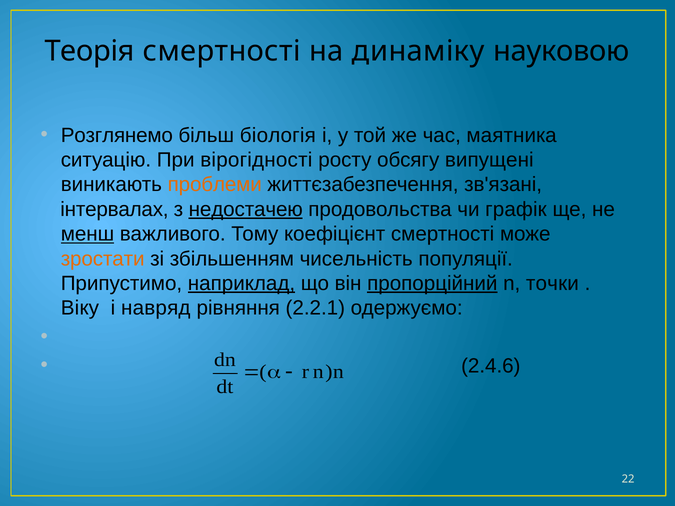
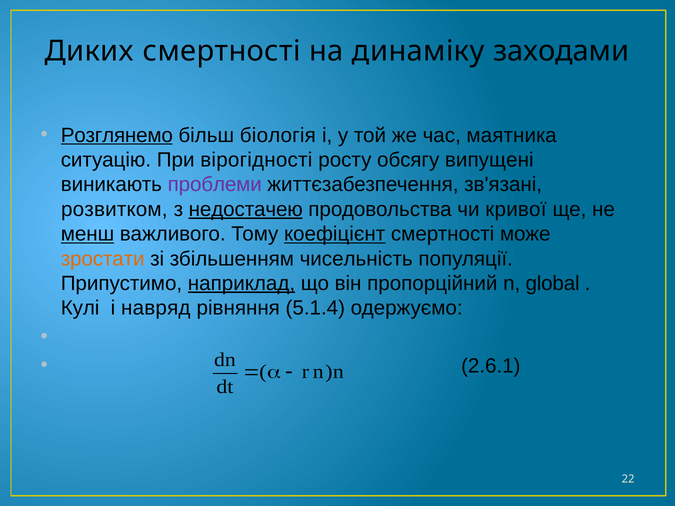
Теорія: Теорія -> Диких
науковою: науковою -> заходами
Розглянемо underline: none -> present
проблеми colour: orange -> purple
інтервалах: інтервалах -> розвитком
графік: графік -> кривої
коефіцієнт underline: none -> present
пропорційний underline: present -> none
точки: точки -> global
Віку: Віку -> Кулі
2.2.1: 2.2.1 -> 5.1.4
2.4.6: 2.4.6 -> 2.6.1
